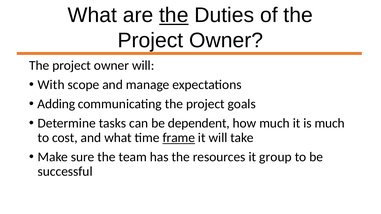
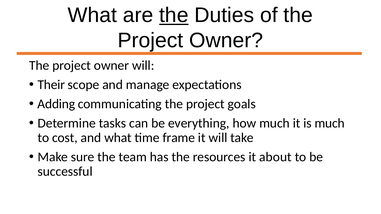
With: With -> Their
dependent: dependent -> everything
frame underline: present -> none
group: group -> about
